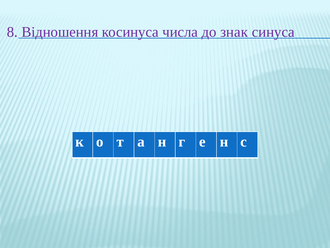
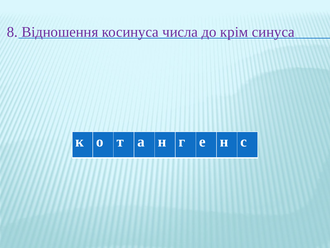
знак: знак -> крім
